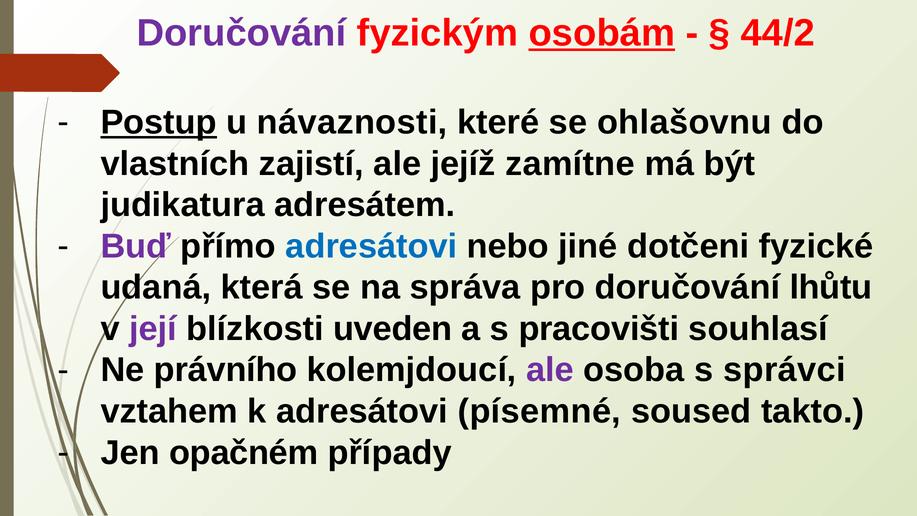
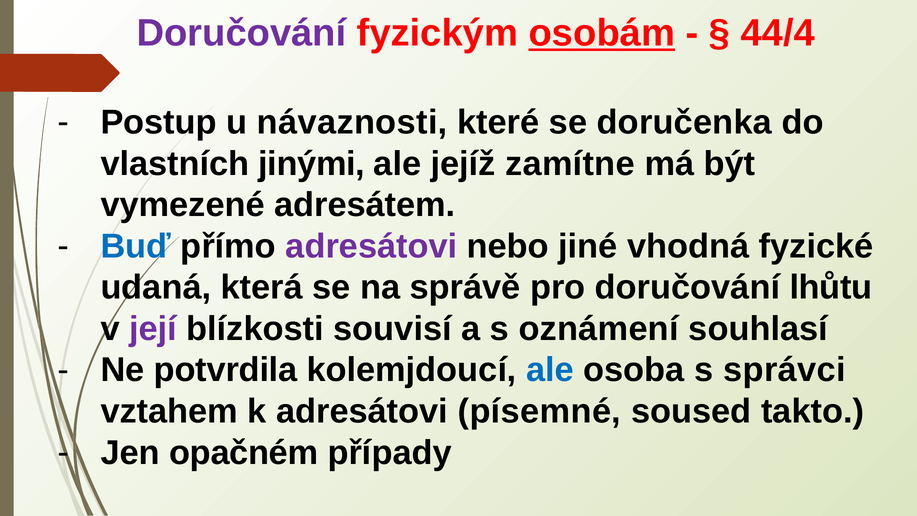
44/2: 44/2 -> 44/4
Postup underline: present -> none
ohlašovnu: ohlašovnu -> doručenka
zajistí: zajistí -> jinými
judikatura: judikatura -> vymezené
Buď colour: purple -> blue
adresátovi at (371, 246) colour: blue -> purple
dotčeni: dotčeni -> vhodná
správa: správa -> správě
uveden: uveden -> souvisí
pracovišti: pracovišti -> oznámení
právního: právního -> potvrdila
ale at (550, 370) colour: purple -> blue
